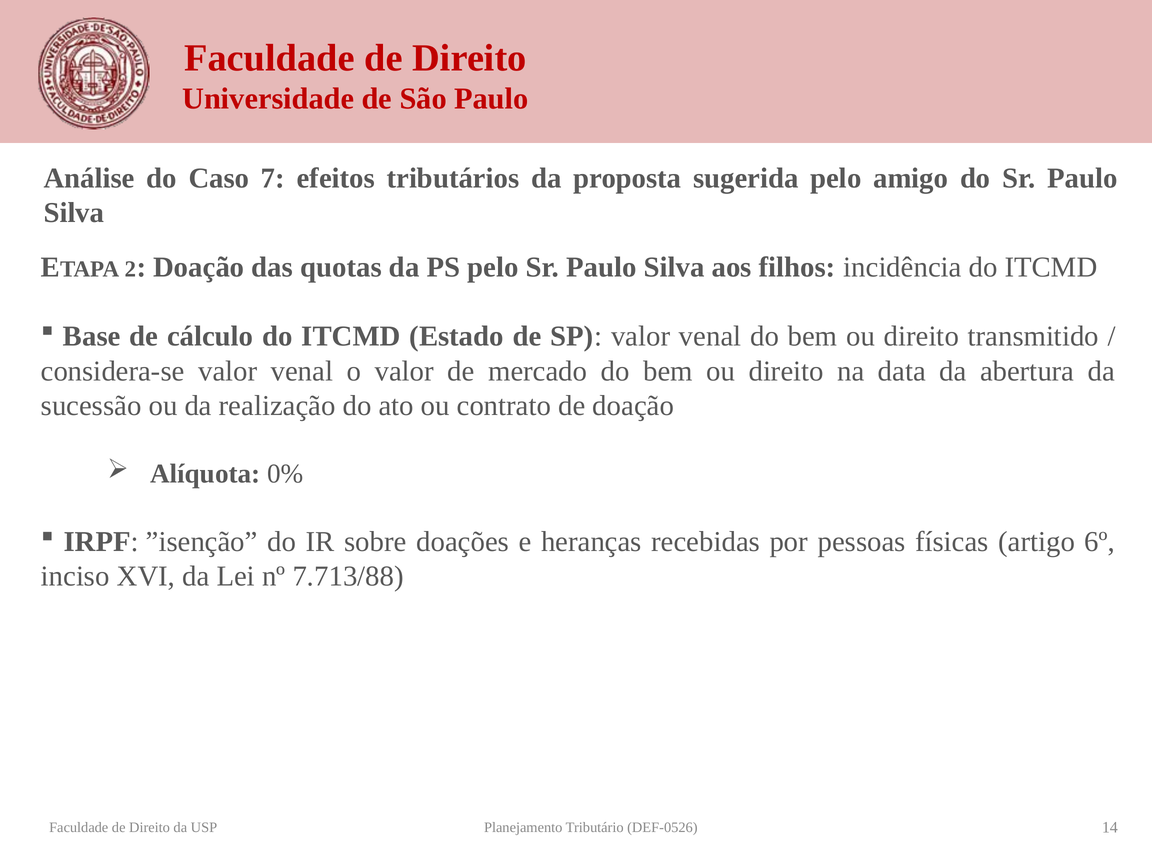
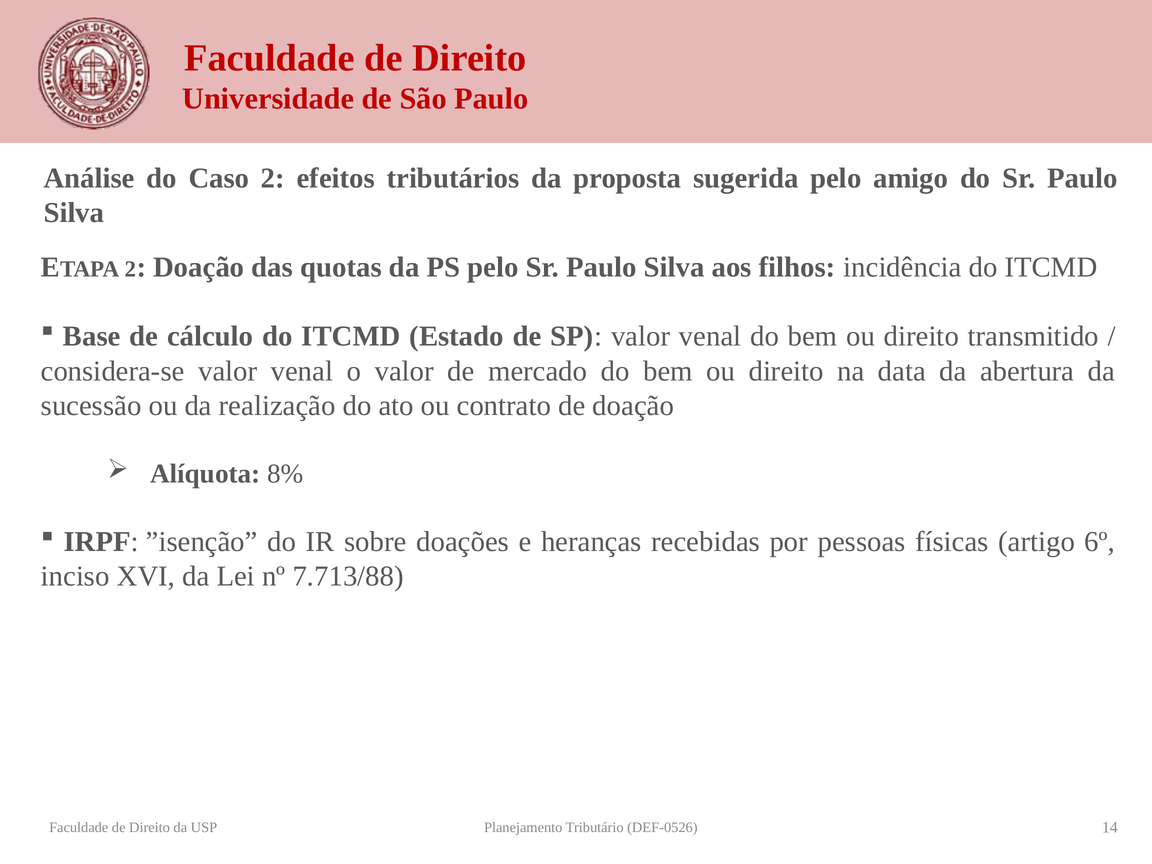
Caso 7: 7 -> 2
0%: 0% -> 8%
